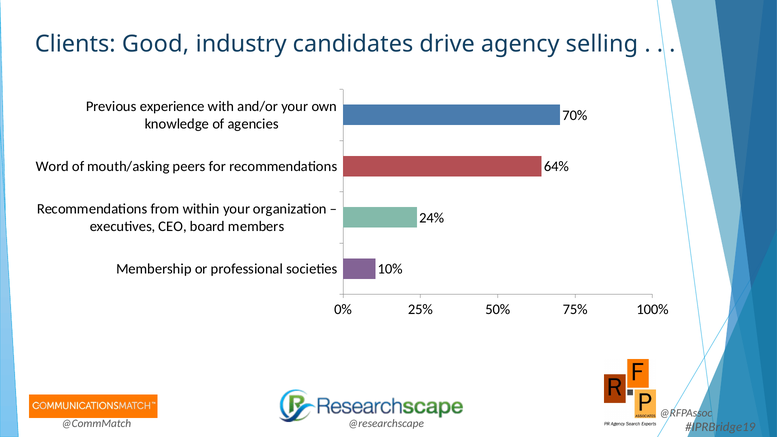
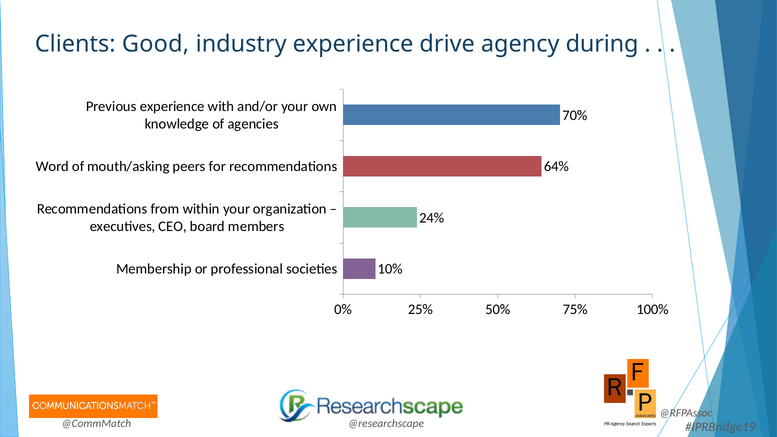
industry candidates: candidates -> experience
selling: selling -> during
